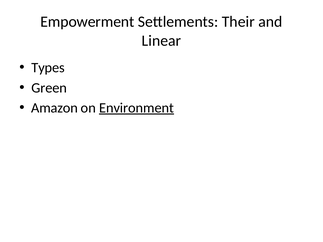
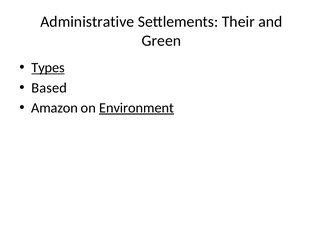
Empowerment: Empowerment -> Administrative
Linear: Linear -> Green
Types underline: none -> present
Green: Green -> Based
